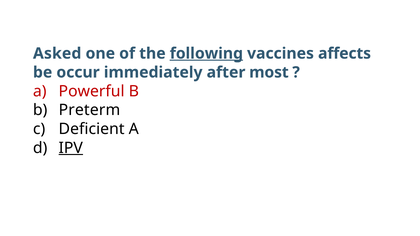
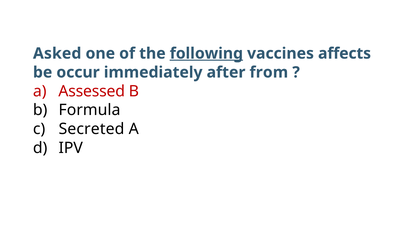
most: most -> from
Powerful: Powerful -> Assessed
Preterm: Preterm -> Formula
Deficient: Deficient -> Secreted
IPV underline: present -> none
